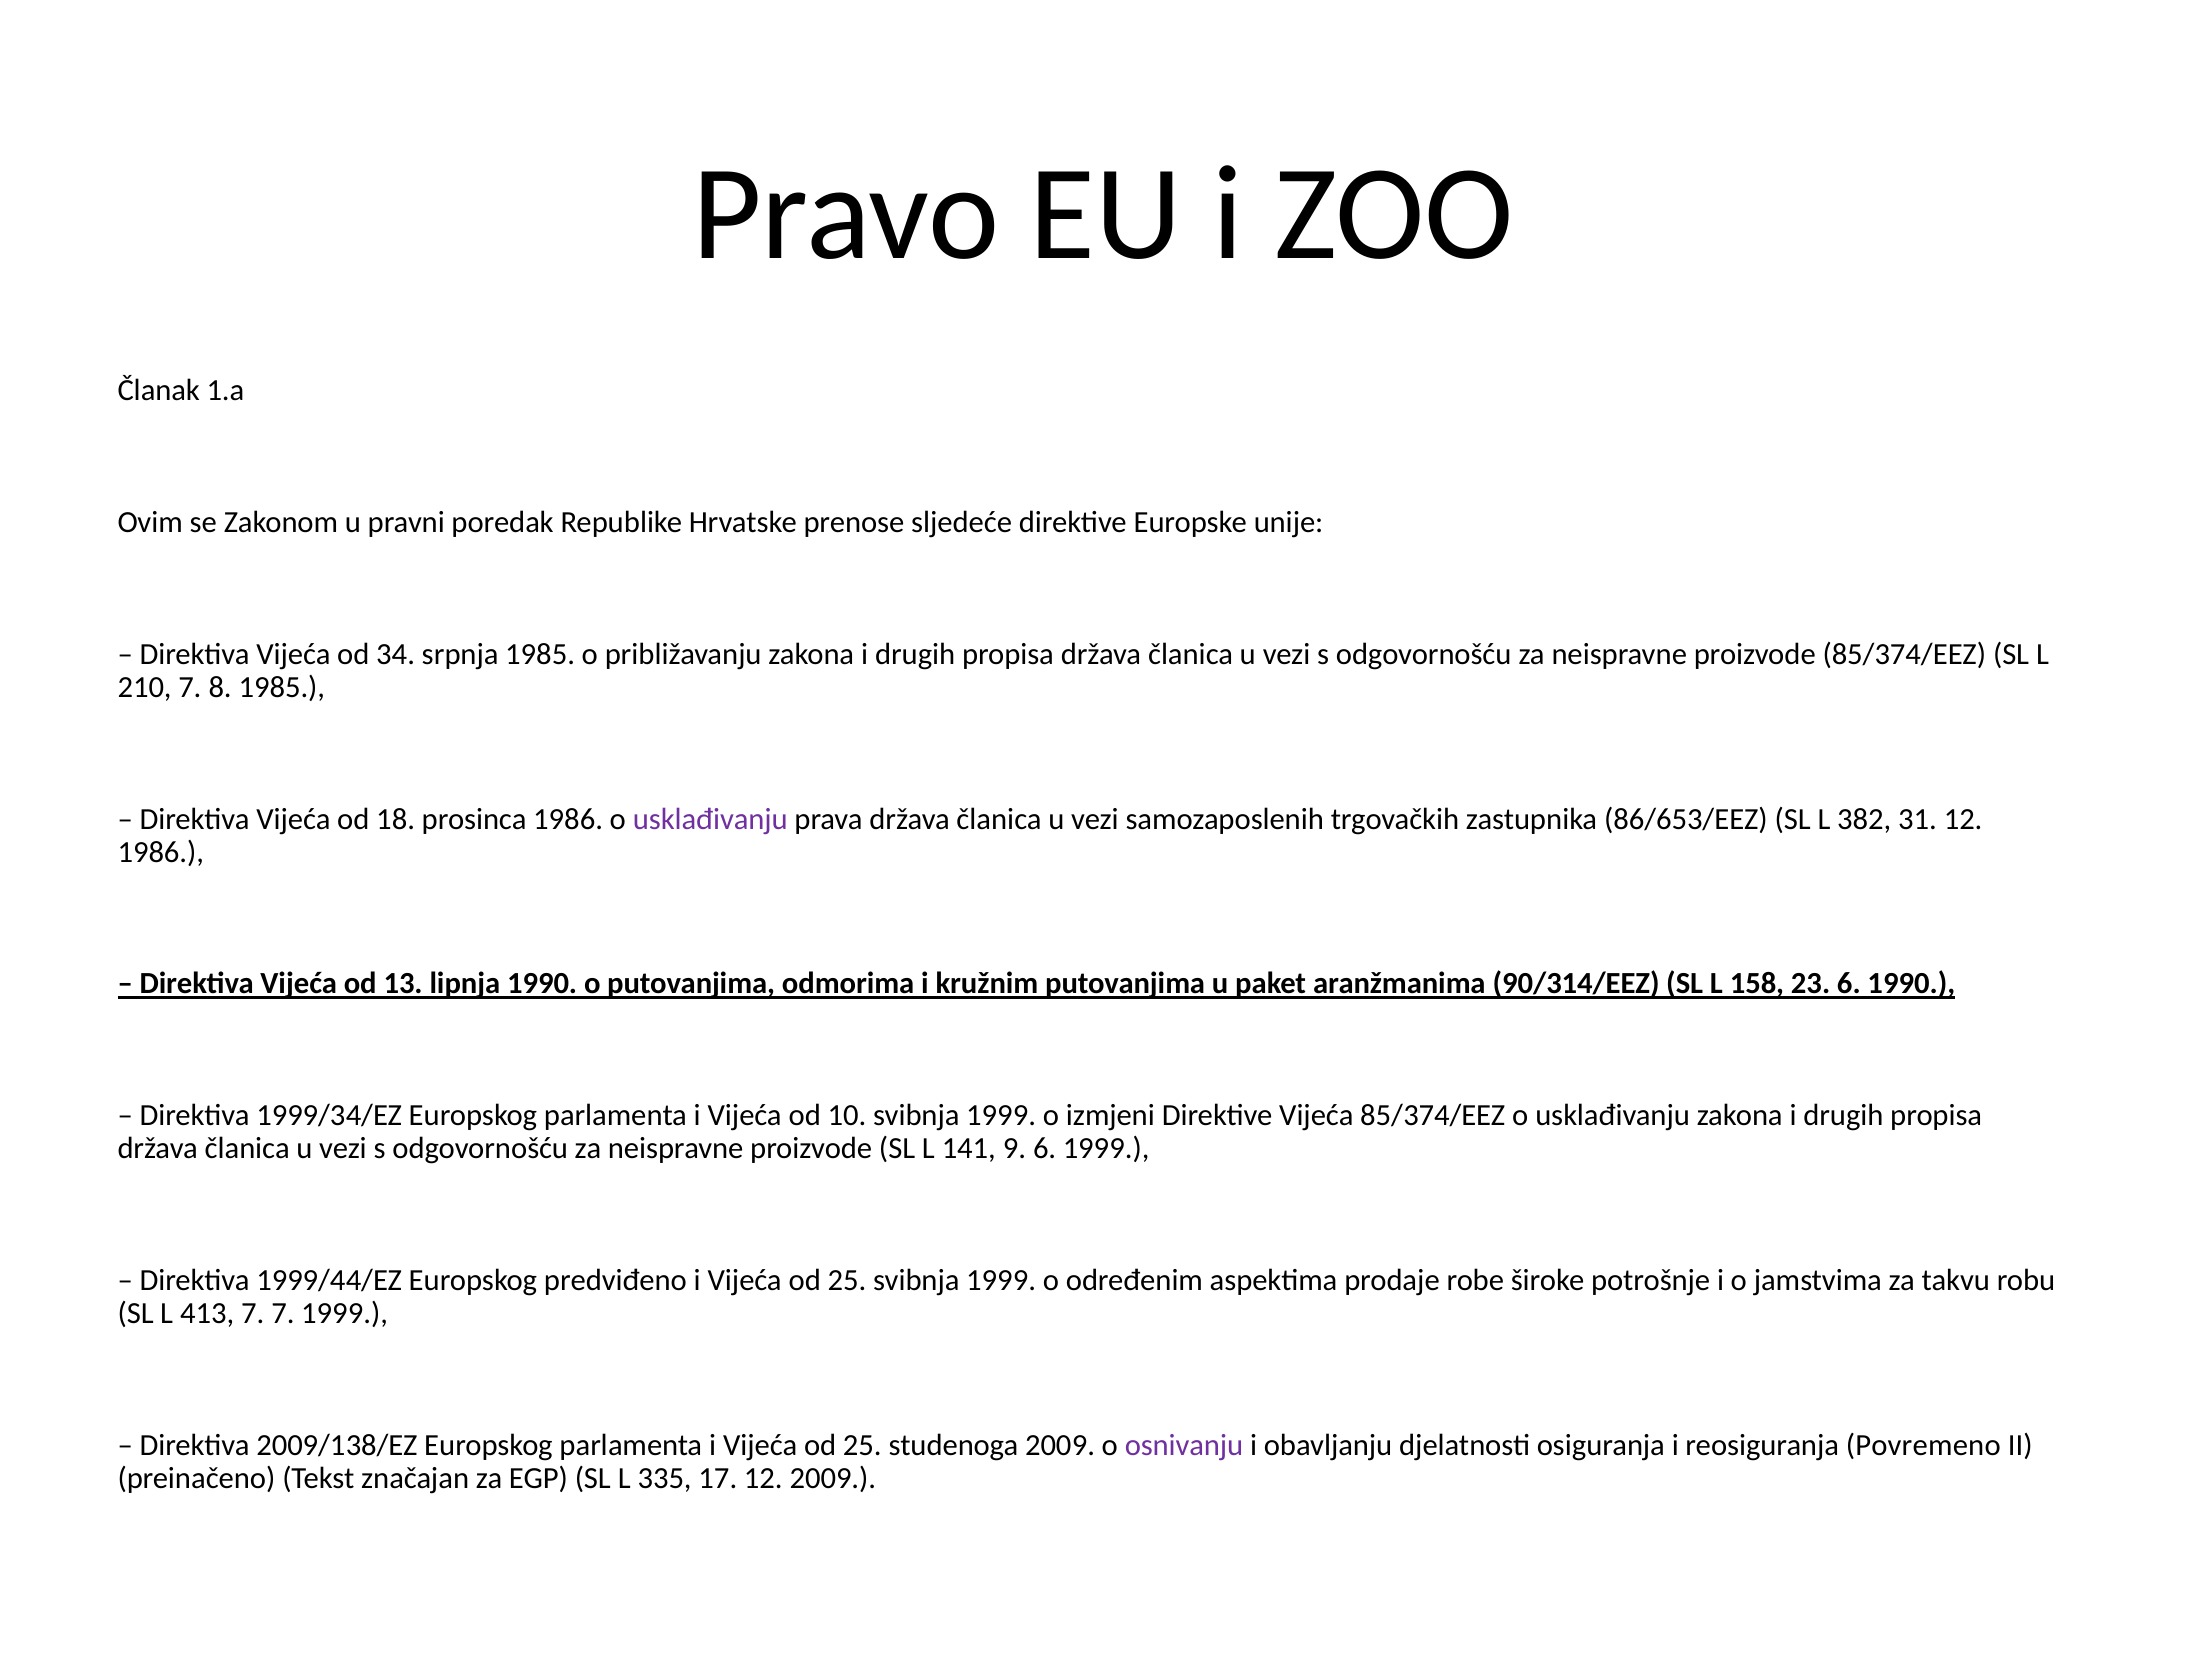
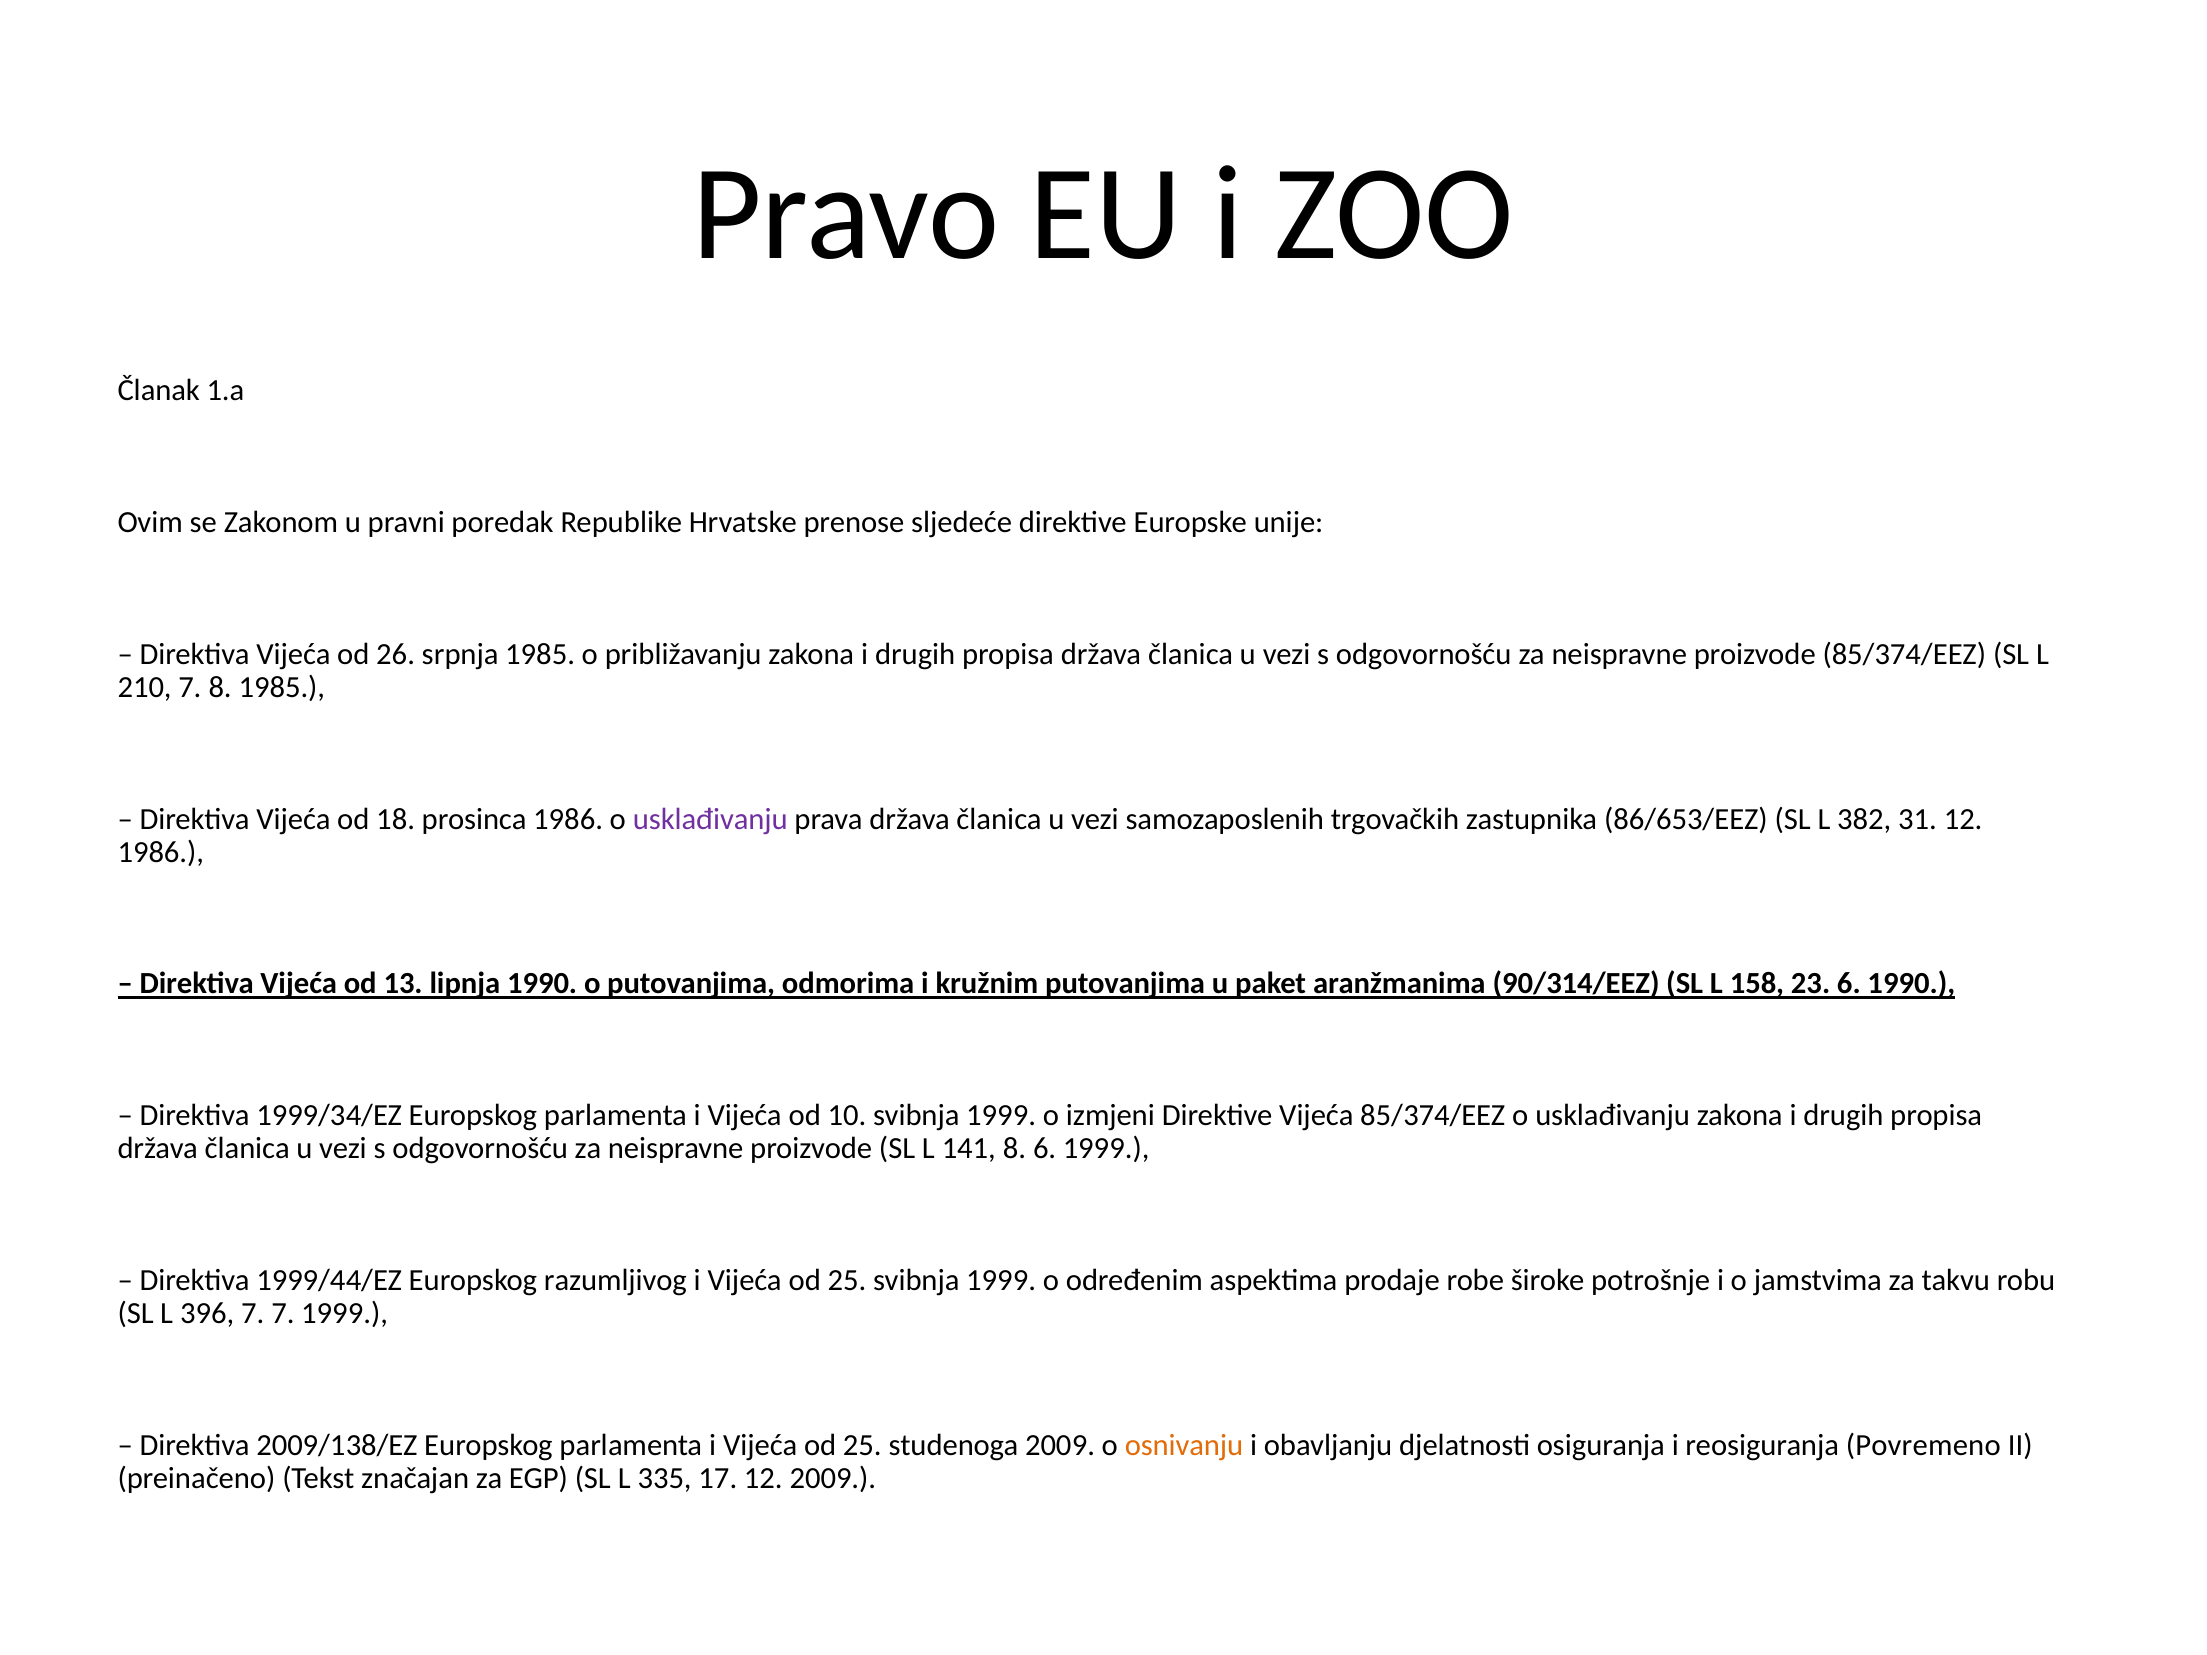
34: 34 -> 26
141 9: 9 -> 8
predviđeno: predviđeno -> razumljivog
413: 413 -> 396
osnivanju colour: purple -> orange
